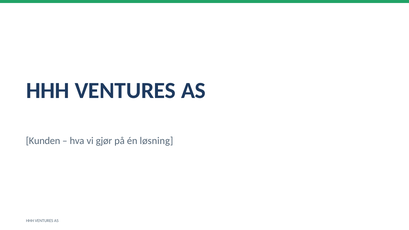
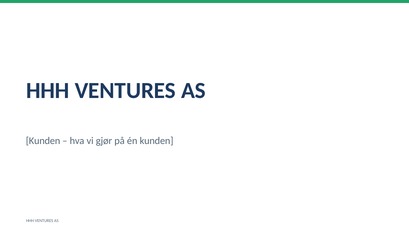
én løsning: løsning -> kunden
